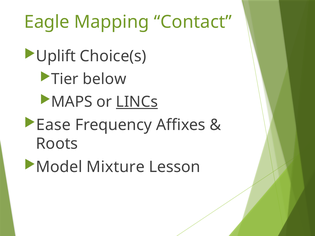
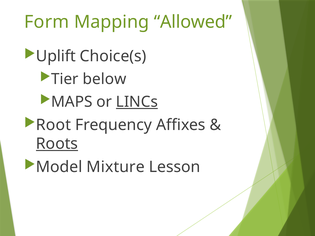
Eagle: Eagle -> Form
Contact: Contact -> Allowed
Ease: Ease -> Root
Roots underline: none -> present
